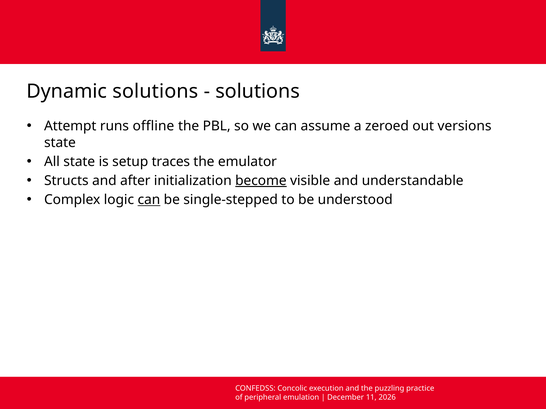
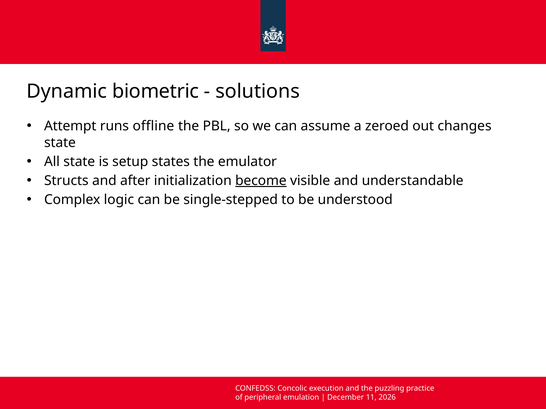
Dynamic solutions: solutions -> biometric
versions: versions -> changes
traces: traces -> states
can at (149, 200) underline: present -> none
